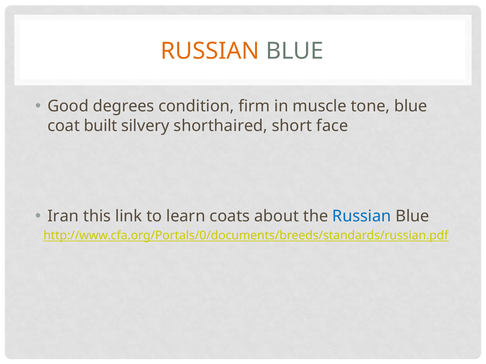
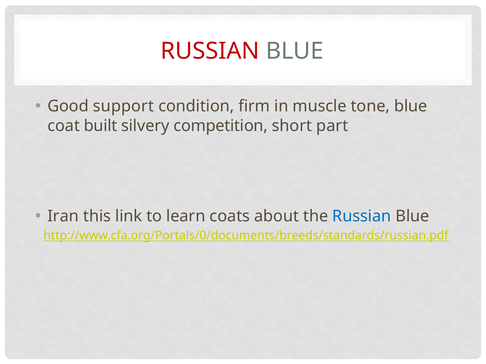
RUSSIAN at (210, 51) colour: orange -> red
degrees: degrees -> support
shorthaired: shorthaired -> competition
face: face -> part
